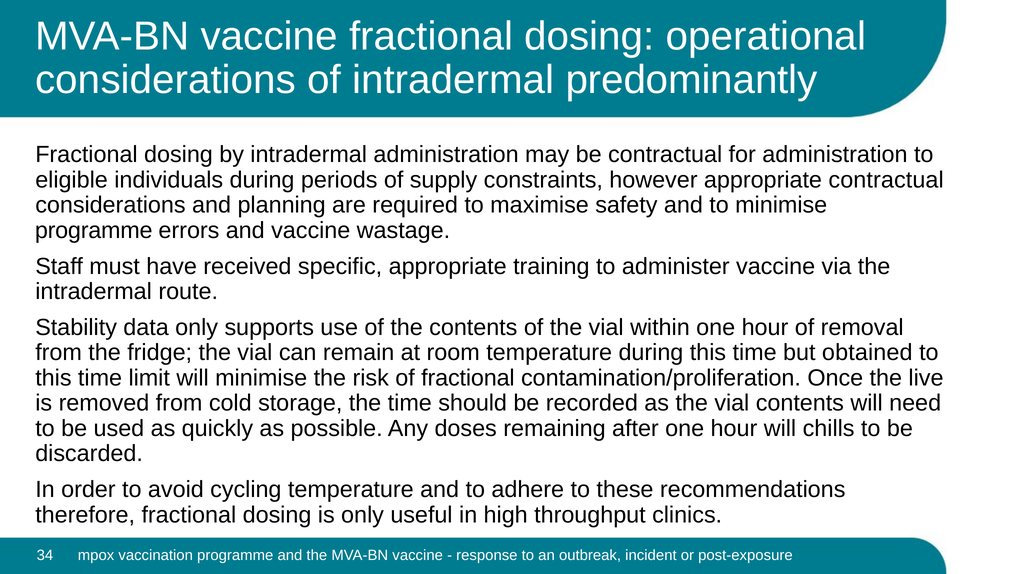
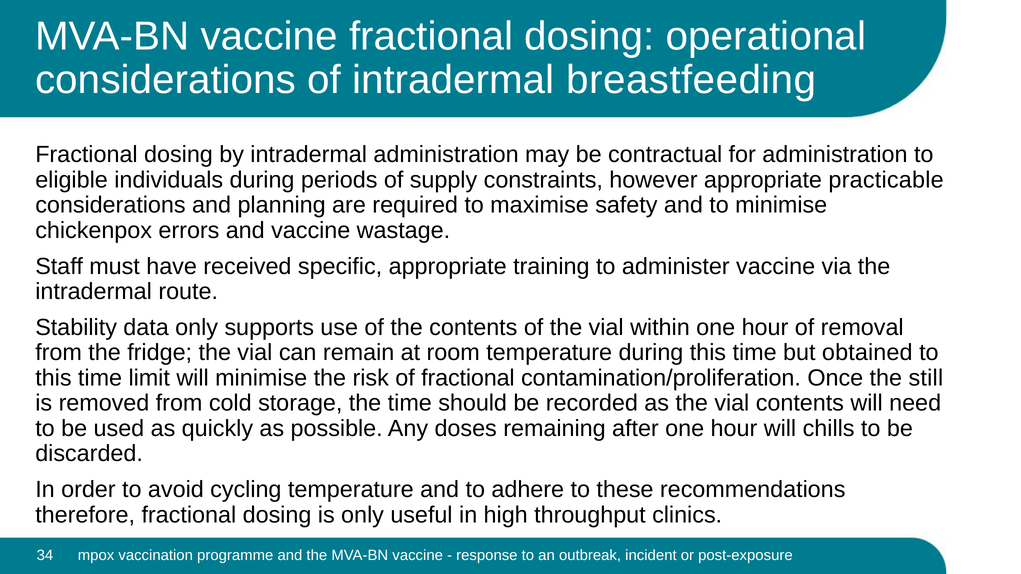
predominantly: predominantly -> breastfeeding
appropriate contractual: contractual -> practicable
programme at (94, 231): programme -> chickenpox
live: live -> still
